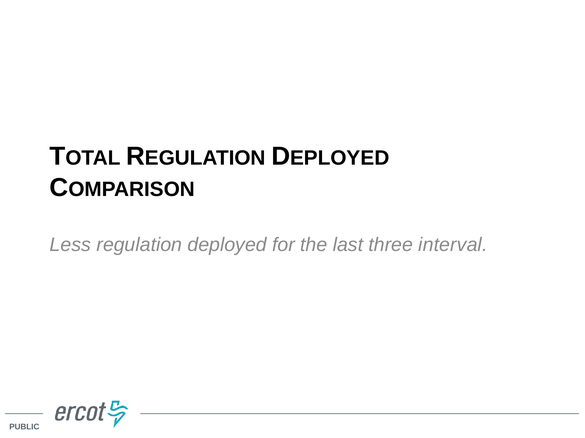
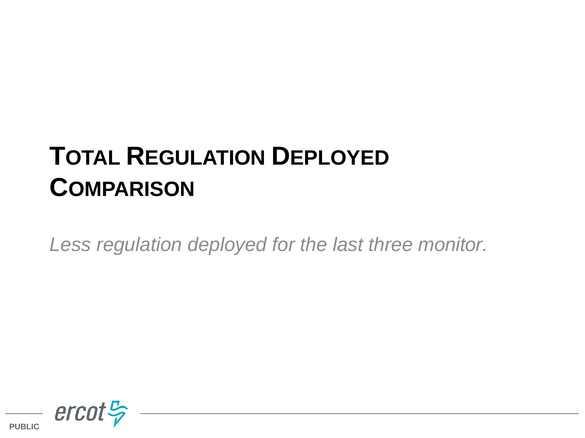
interval: interval -> monitor
